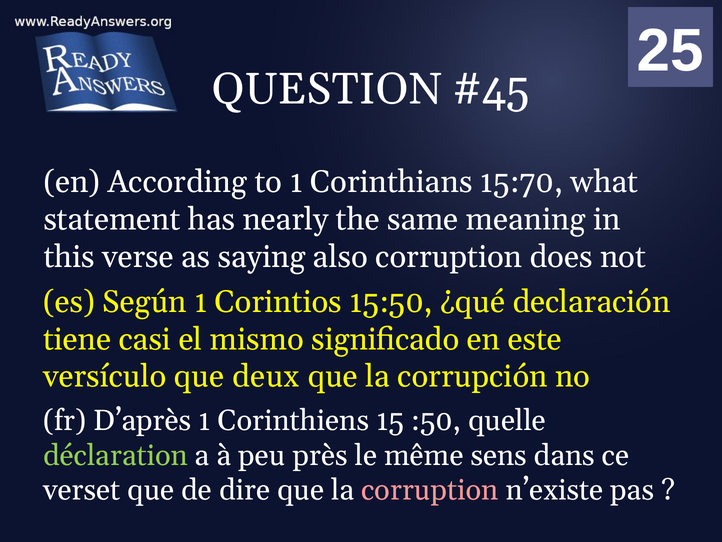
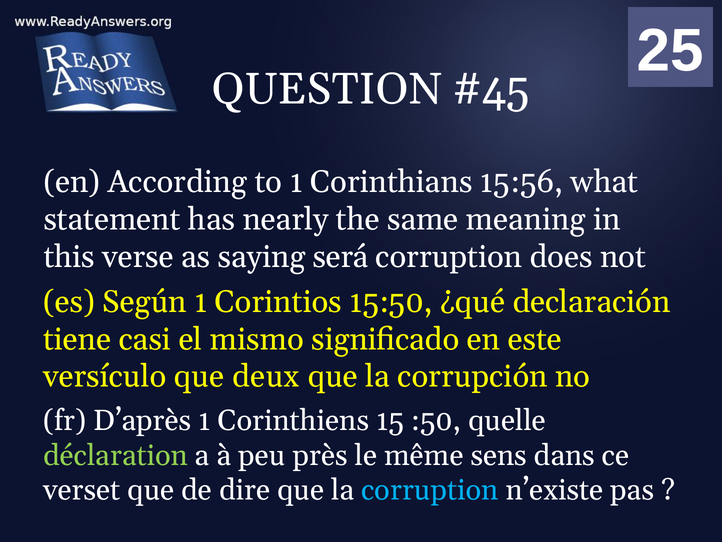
15:70: 15:70 -> 15:56
also: also -> será
corruption at (430, 490) colour: pink -> light blue
